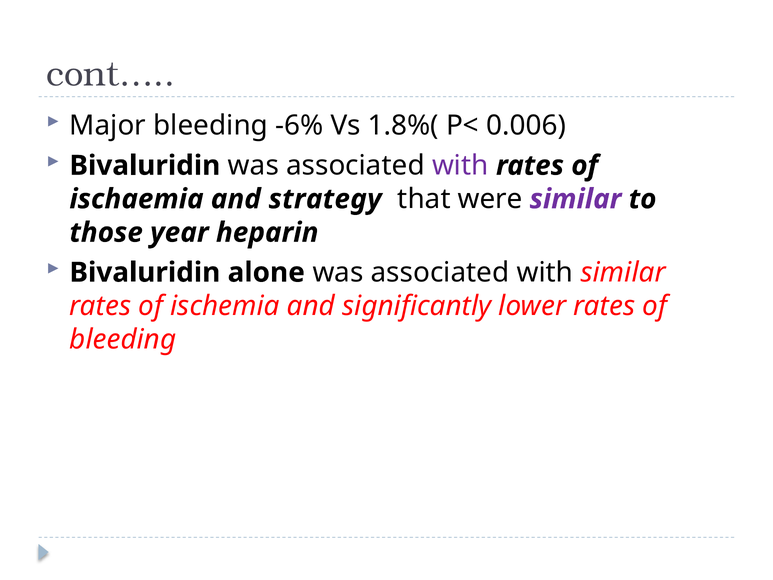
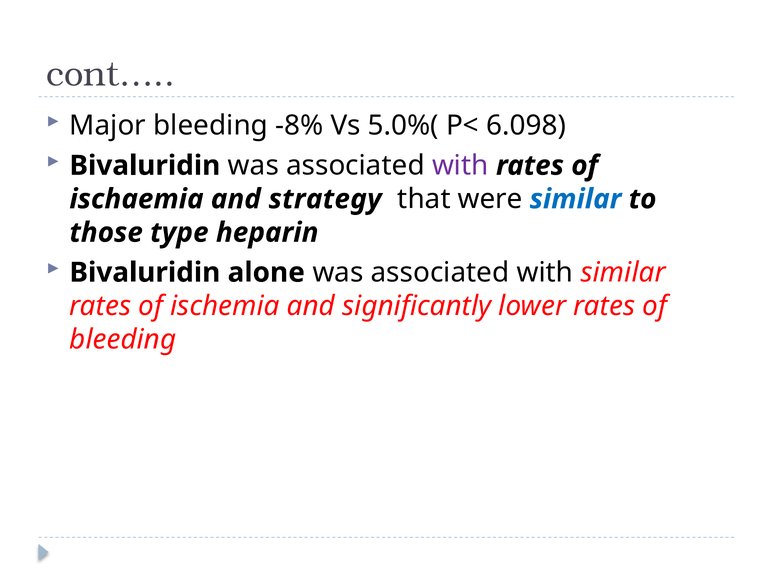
-6%: -6% -> -8%
1.8%(: 1.8%( -> 5.0%(
0.006: 0.006 -> 6.098
similar at (576, 199) colour: purple -> blue
year: year -> type
